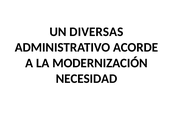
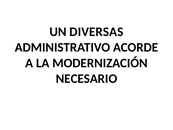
NECESIDAD: NECESIDAD -> NECESARIO
